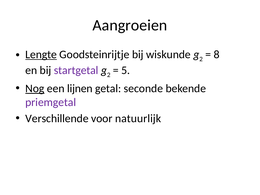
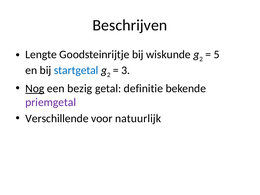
Aangroeien: Aangroeien -> Beschrijven
Lengte underline: present -> none
8: 8 -> 5
startgetal colour: purple -> blue
5: 5 -> 3
lijnen: lijnen -> bezig
seconde: seconde -> definitie
